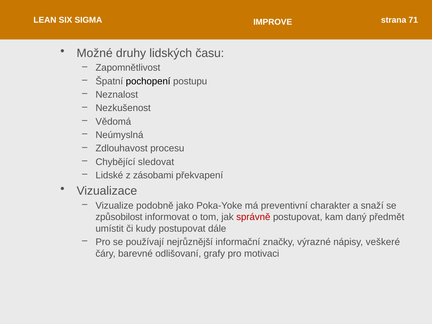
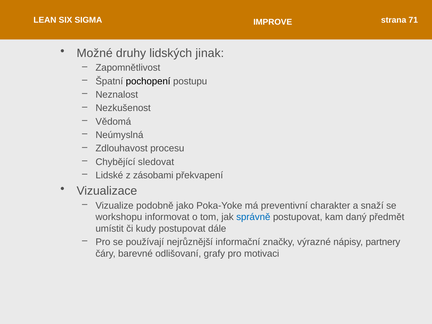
času: času -> jinak
způsobilost: způsobilost -> workshopu
správně colour: red -> blue
veškeré: veškeré -> partnery
